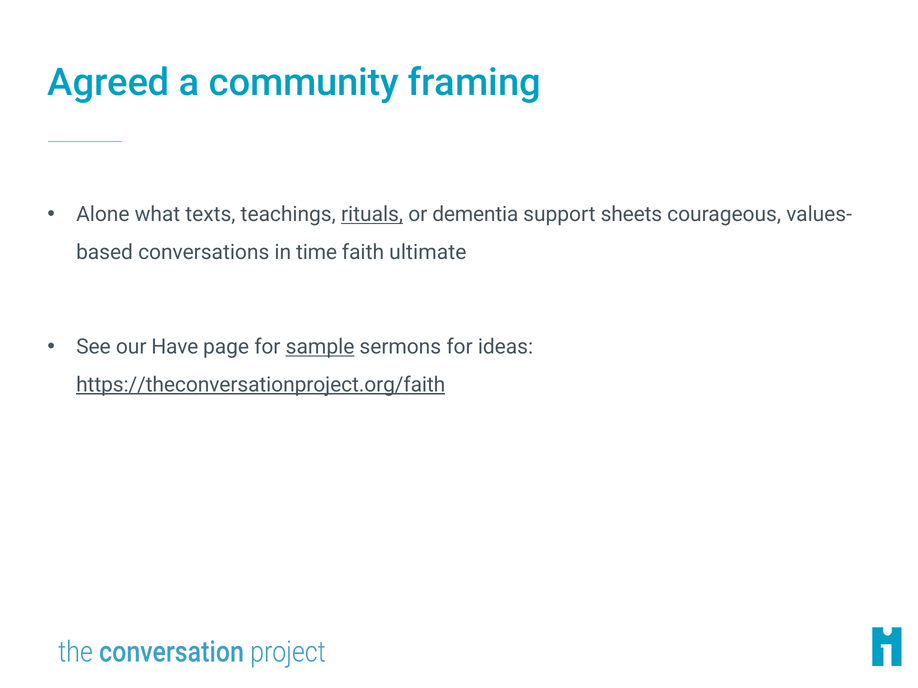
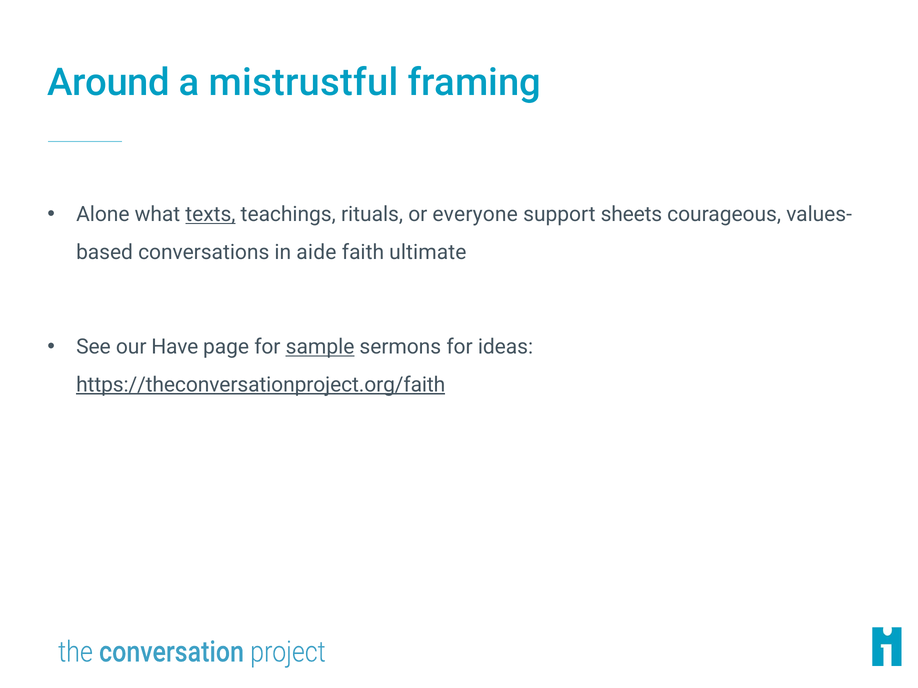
Agreed: Agreed -> Around
community: community -> mistrustful
texts underline: none -> present
rituals underline: present -> none
dementia: dementia -> everyone
time: time -> aide
